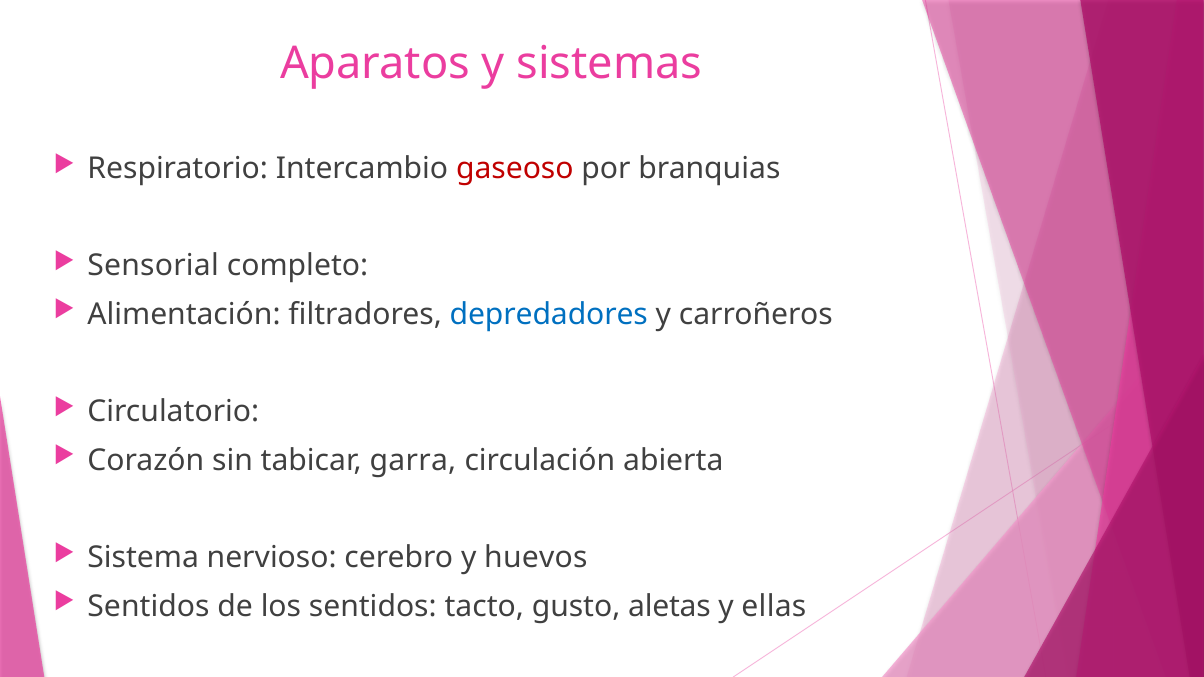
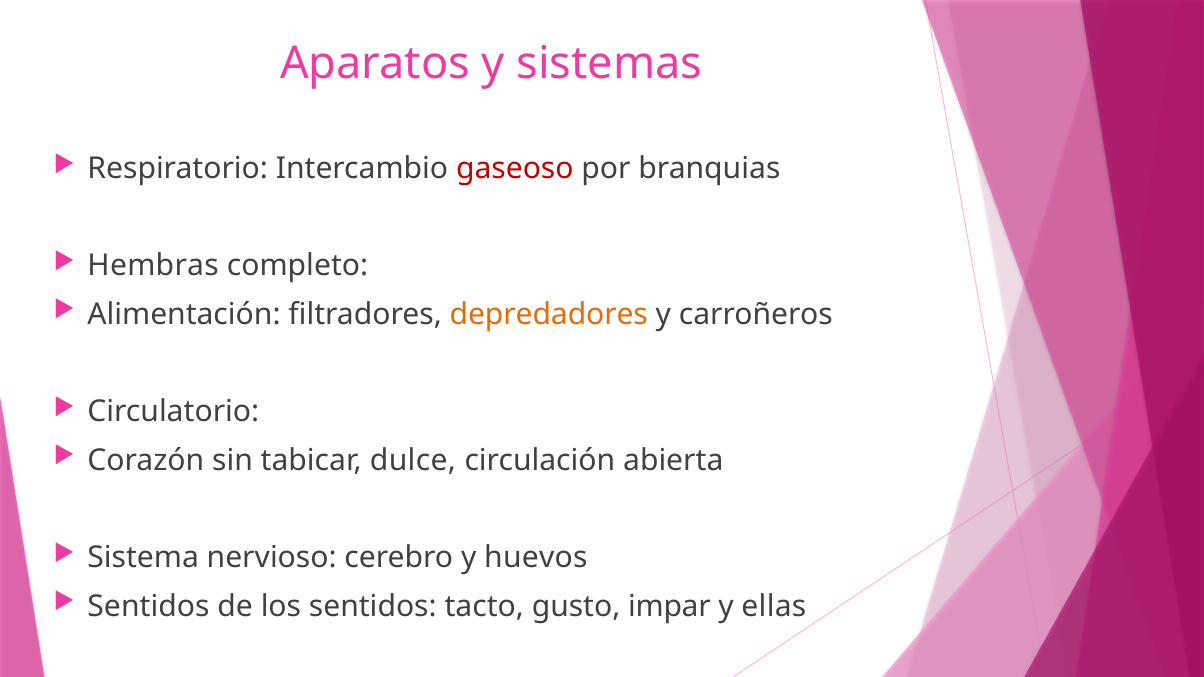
Sensorial: Sensorial -> Hembras
depredadores colour: blue -> orange
garra: garra -> dulce
aletas: aletas -> impar
